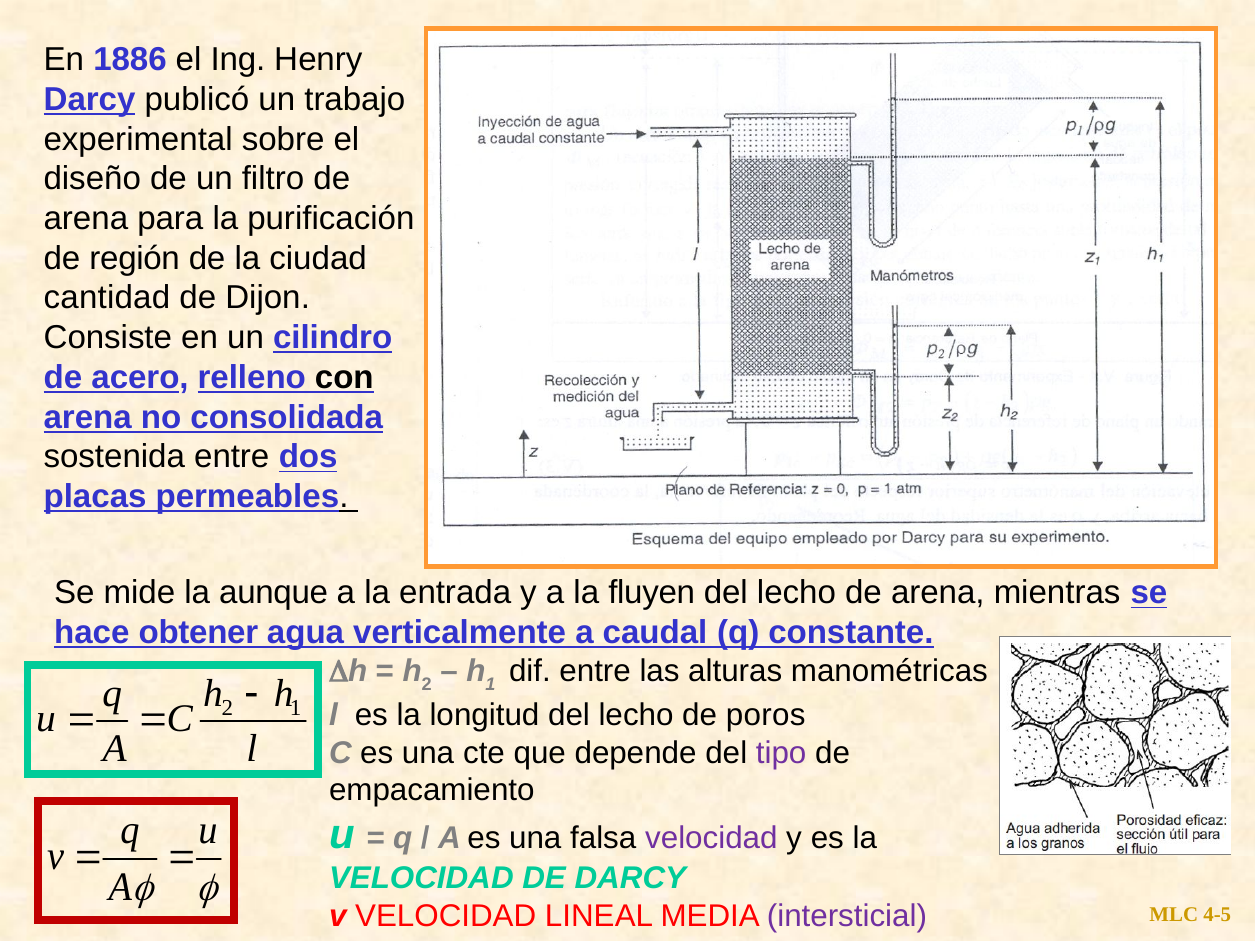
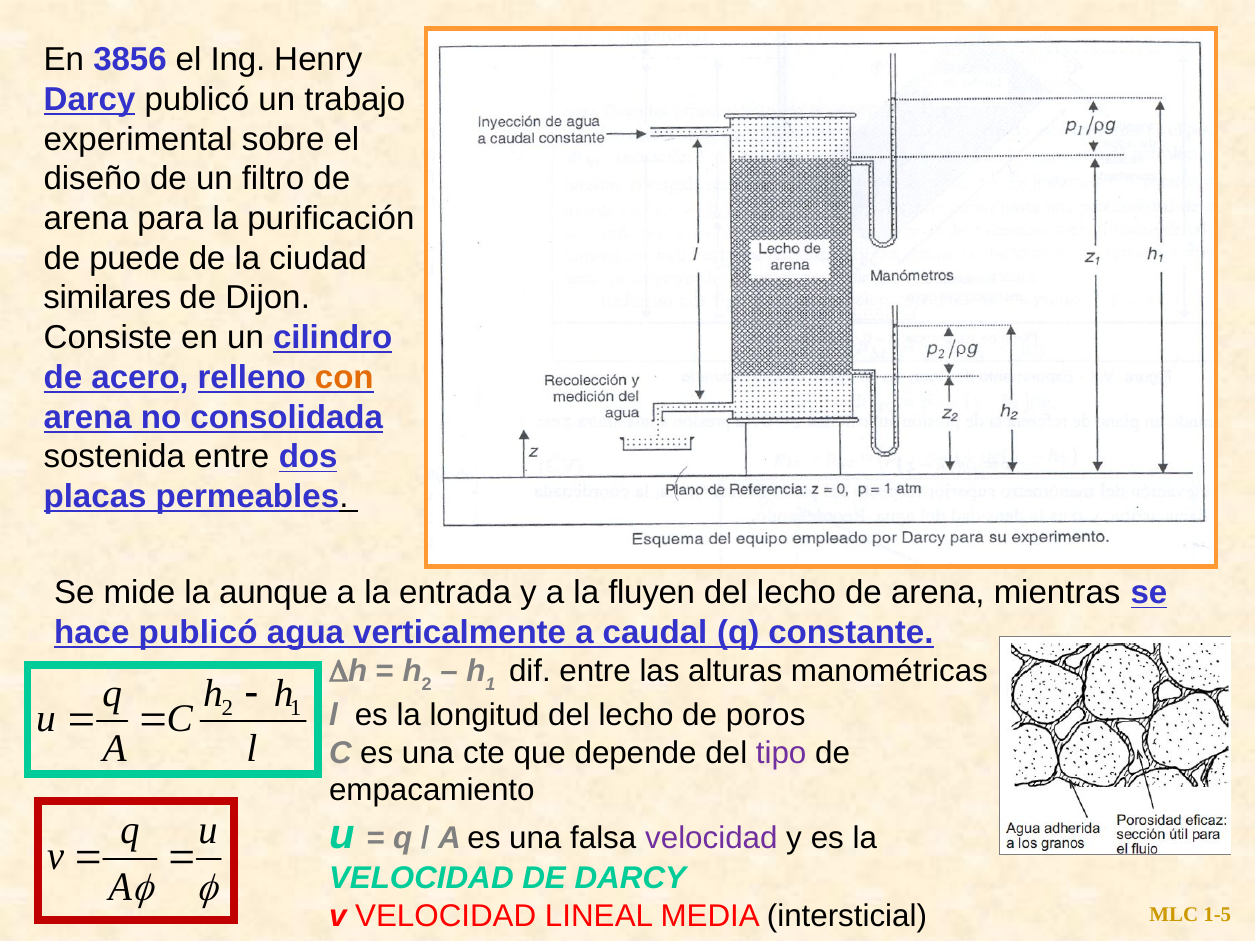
1886: 1886 -> 3856
región: región -> puede
cantidad: cantidad -> similares
con colour: black -> orange
hace obtener: obtener -> publicó
intersticial colour: purple -> black
4-5: 4-5 -> 1-5
